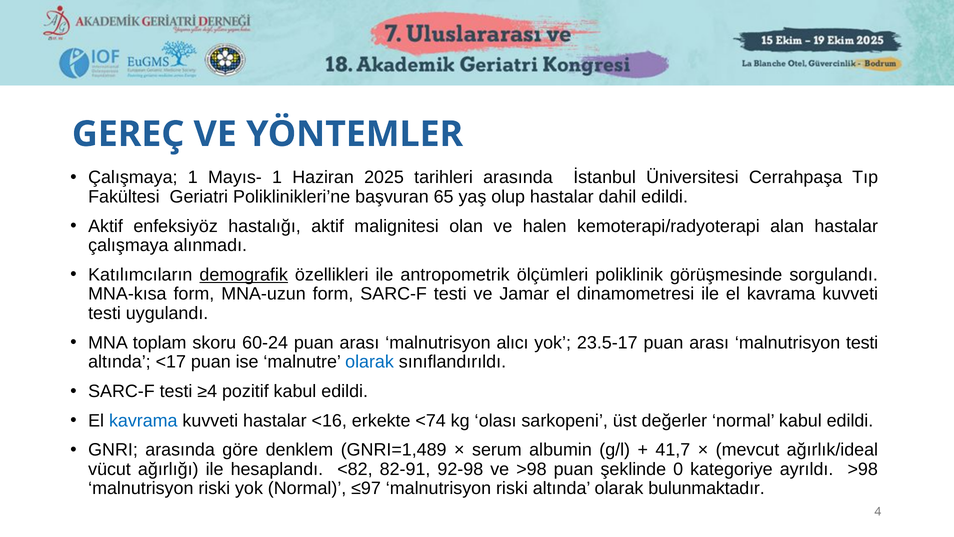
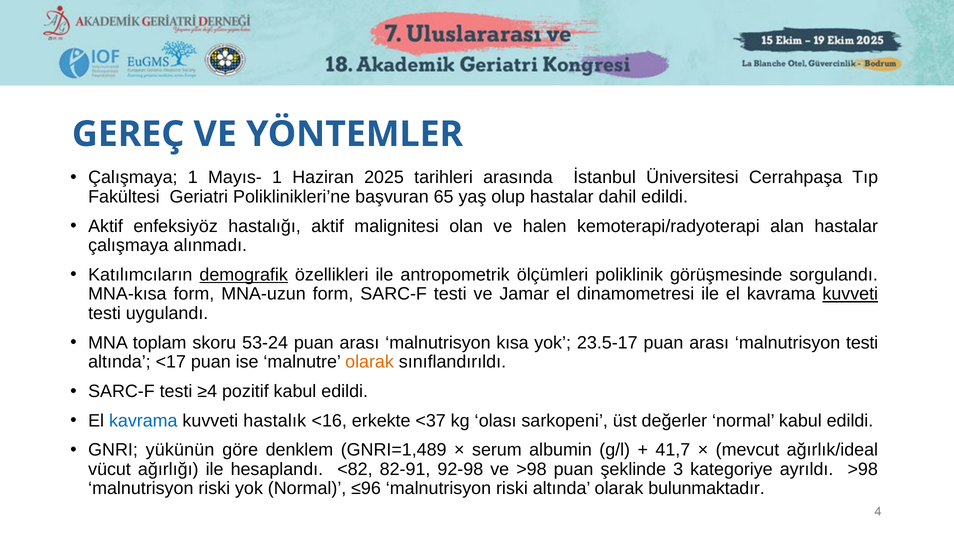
kuvveti at (850, 294) underline: none -> present
60-24: 60-24 -> 53-24
alıcı: alıcı -> kısa
olarak at (370, 362) colour: blue -> orange
kuvveti hastalar: hastalar -> hastalık
<74: <74 -> <37
GNRI arasında: arasında -> yükünün
0: 0 -> 3
≤97: ≤97 -> ≤96
